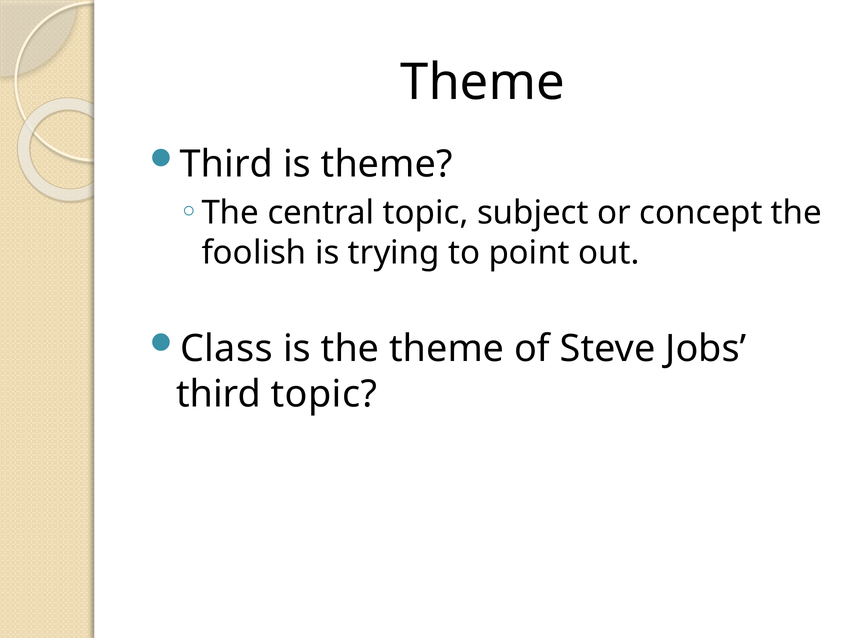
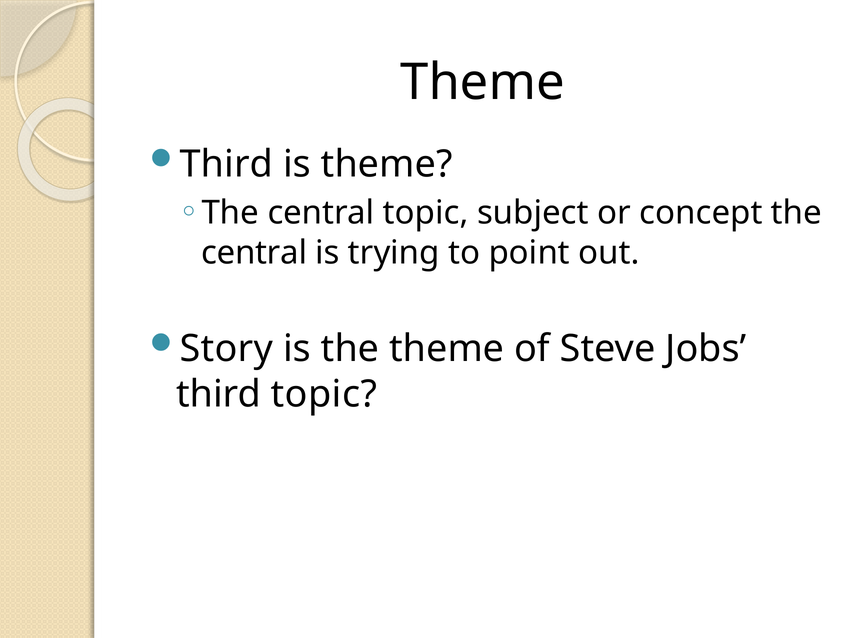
foolish at (254, 253): foolish -> central
Class: Class -> Story
